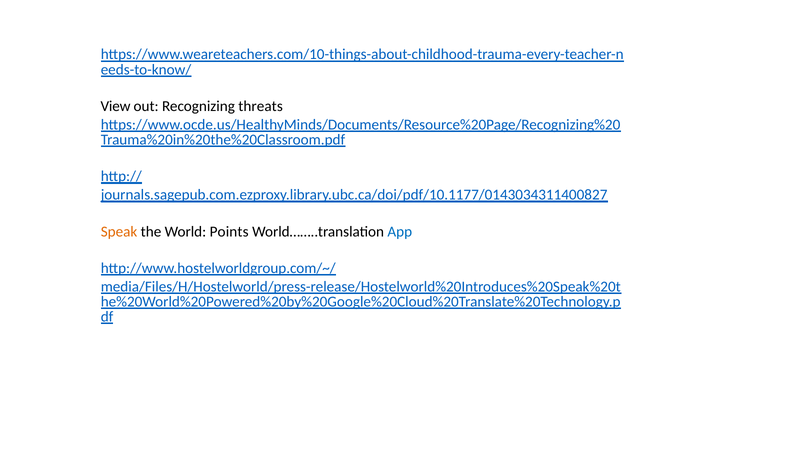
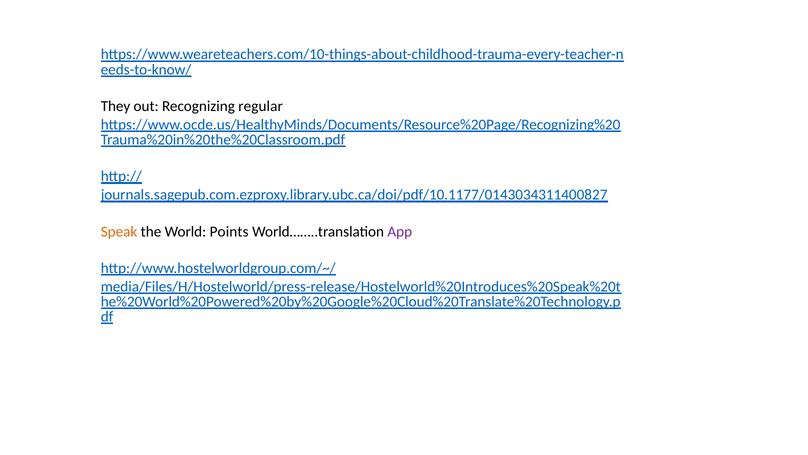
View: View -> They
threats: threats -> regular
App colour: blue -> purple
